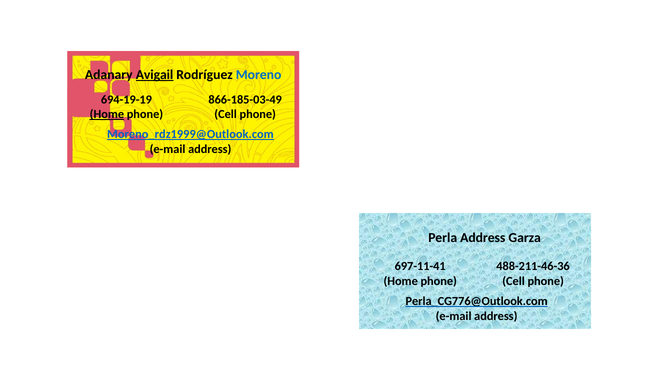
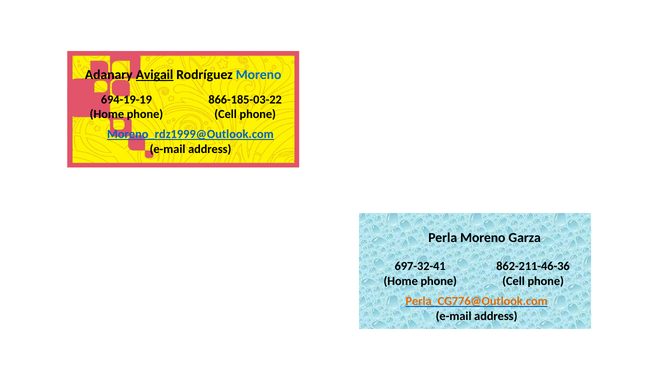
866-185-03-49: 866-185-03-49 -> 866-185-03-22
Home at (107, 114) underline: present -> none
Perla Address: Address -> Moreno
697-11-41: 697-11-41 -> 697-32-41
488-211-46-36: 488-211-46-36 -> 862-211-46-36
Perla_CG776@Outlook.com colour: black -> orange
